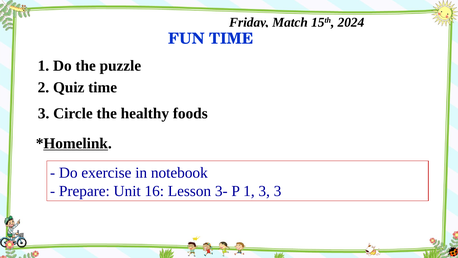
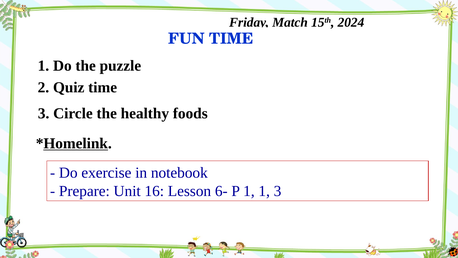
3-: 3- -> 6-
1 3: 3 -> 1
